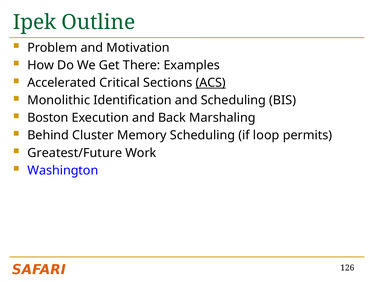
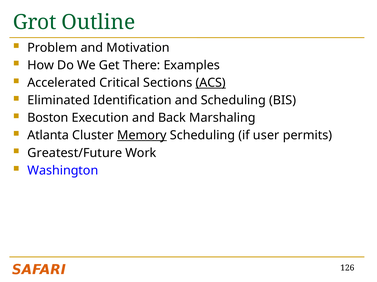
Ipek: Ipek -> Grot
Monolithic: Monolithic -> Eliminated
Behind: Behind -> Atlanta
Memory underline: none -> present
loop: loop -> user
